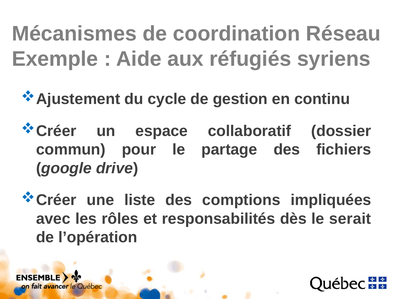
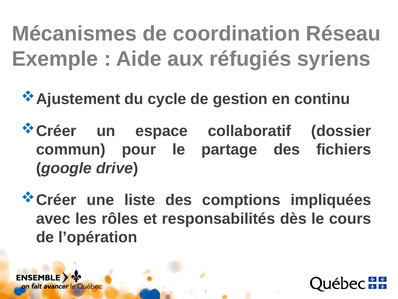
serait: serait -> cours
